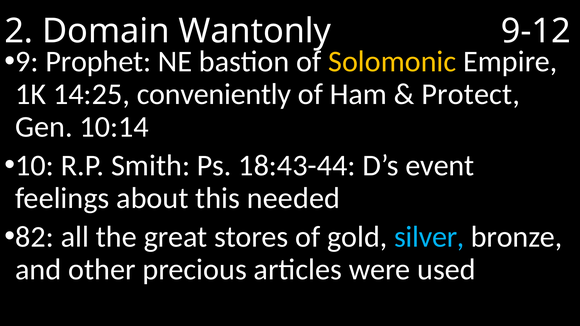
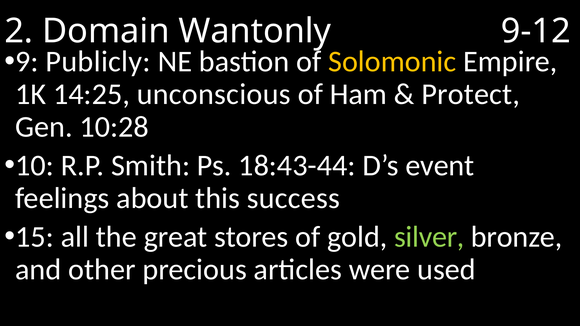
Prophet: Prophet -> Publicly
conveniently: conveniently -> unconscious
10:14: 10:14 -> 10:28
needed: needed -> success
82: 82 -> 15
silver colour: light blue -> light green
